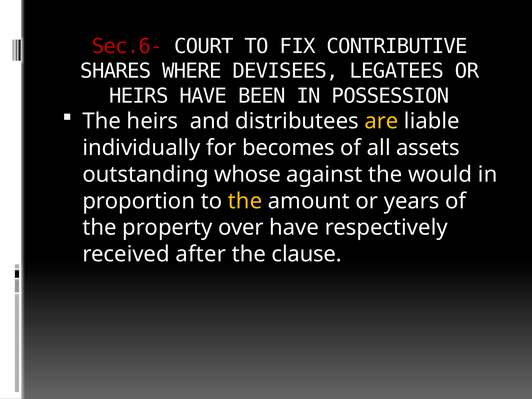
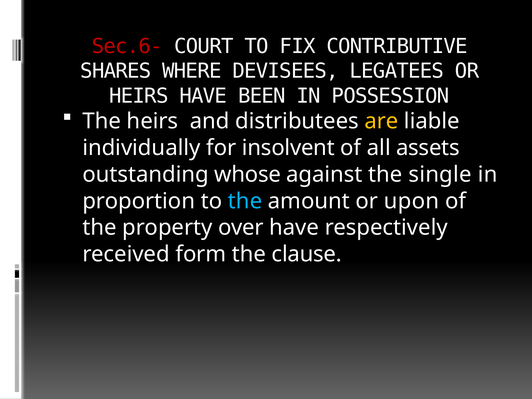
becomes: becomes -> insolvent
would: would -> single
the at (245, 201) colour: yellow -> light blue
years: years -> upon
after: after -> form
